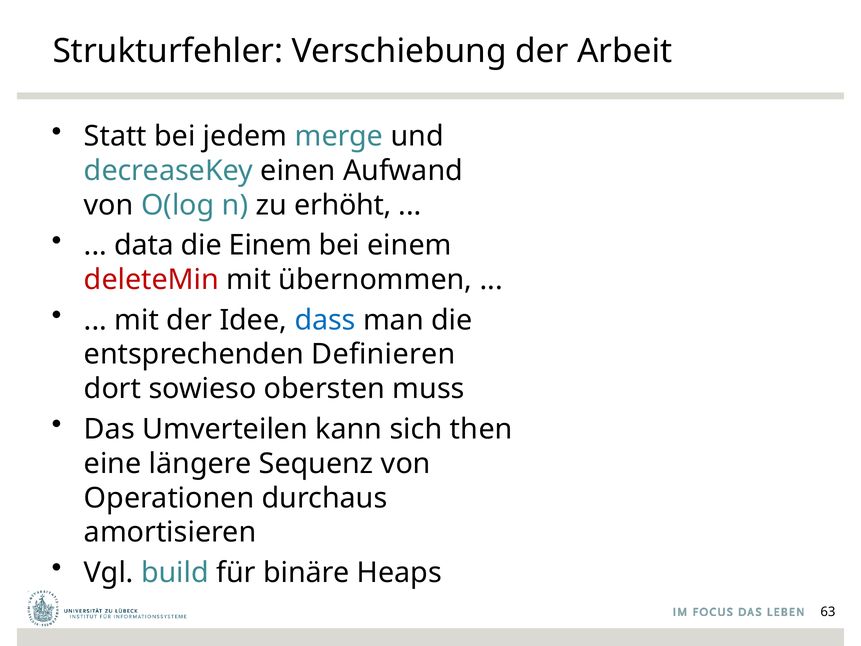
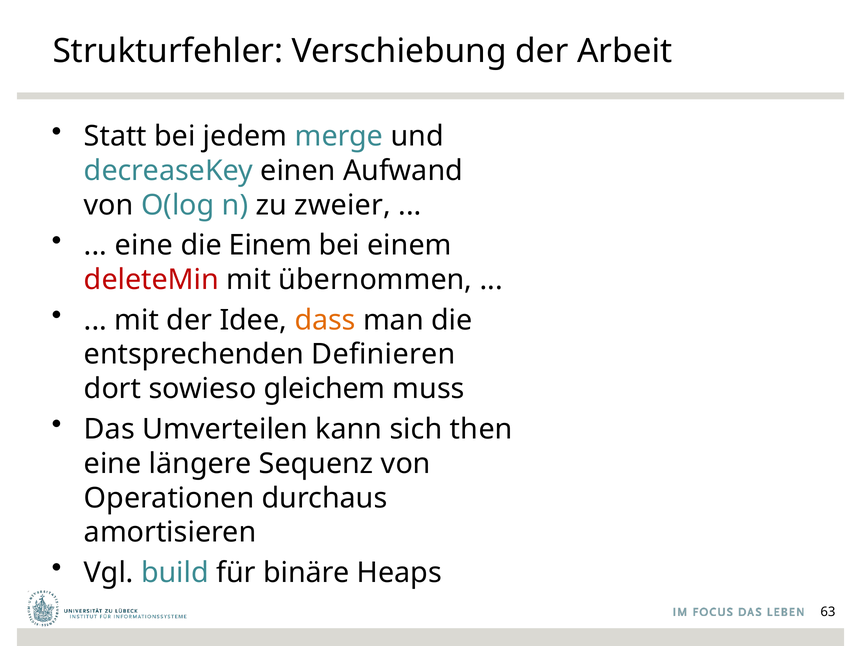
erhöht: erhöht -> zweier
data at (144, 245): data -> eine
dass colour: blue -> orange
obersten: obersten -> gleichem
